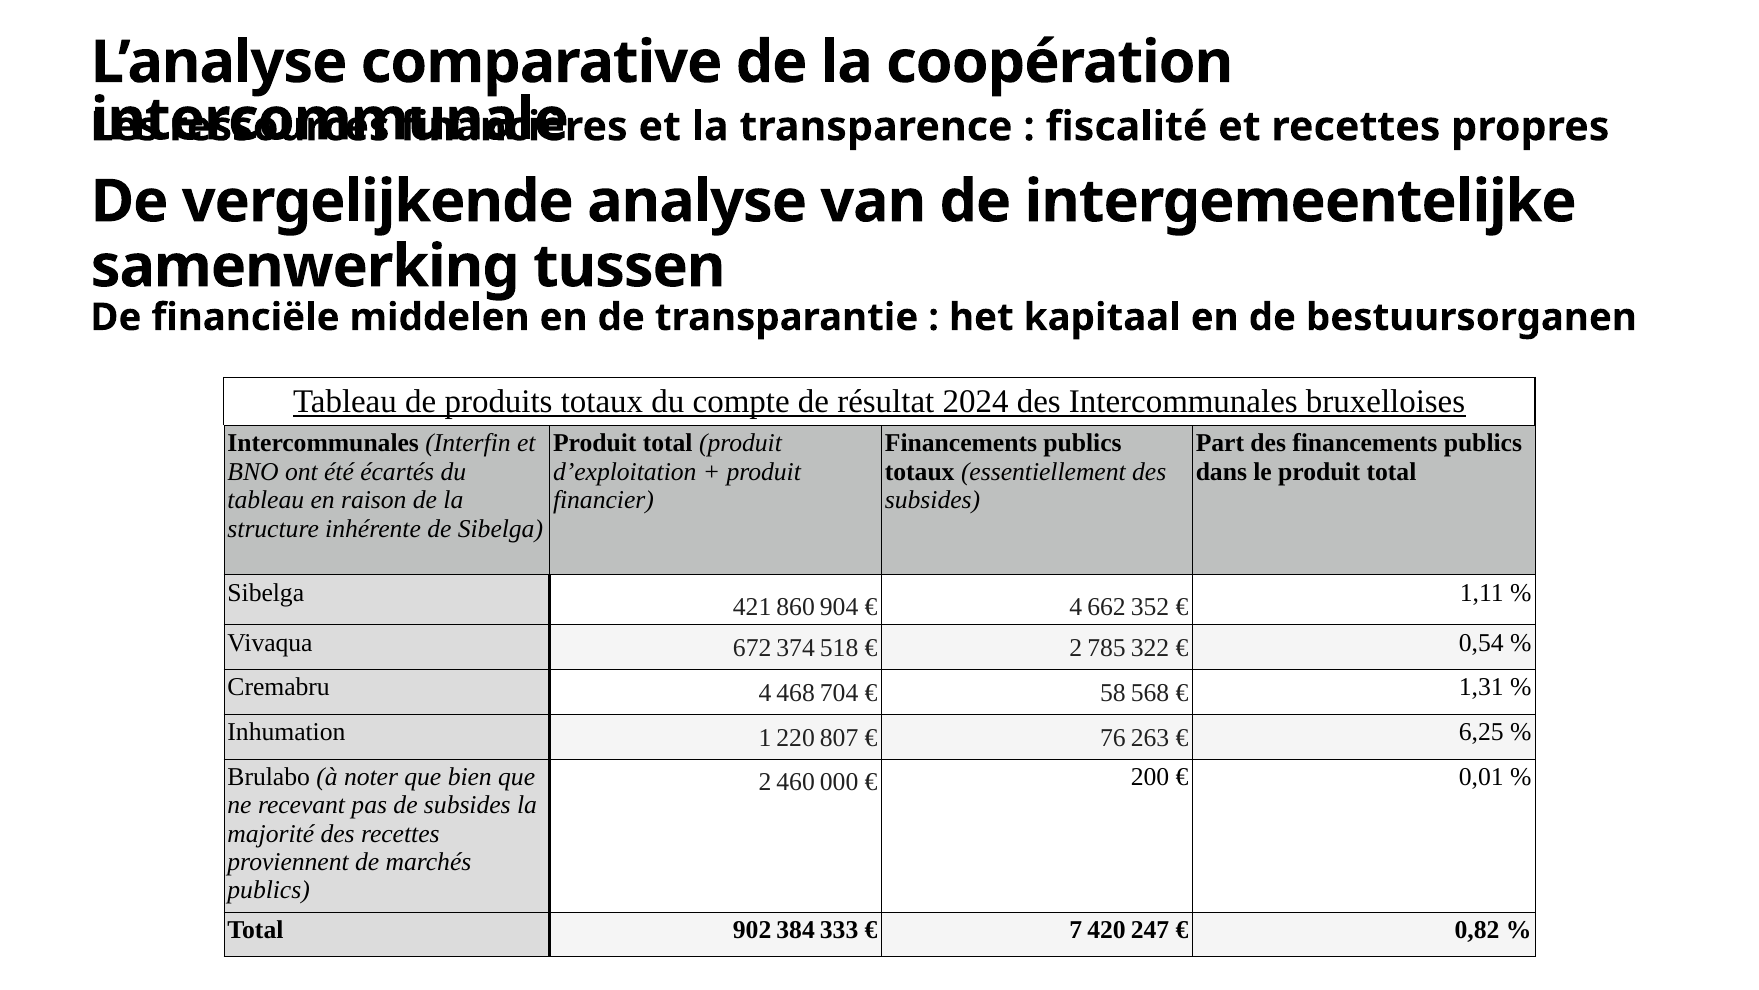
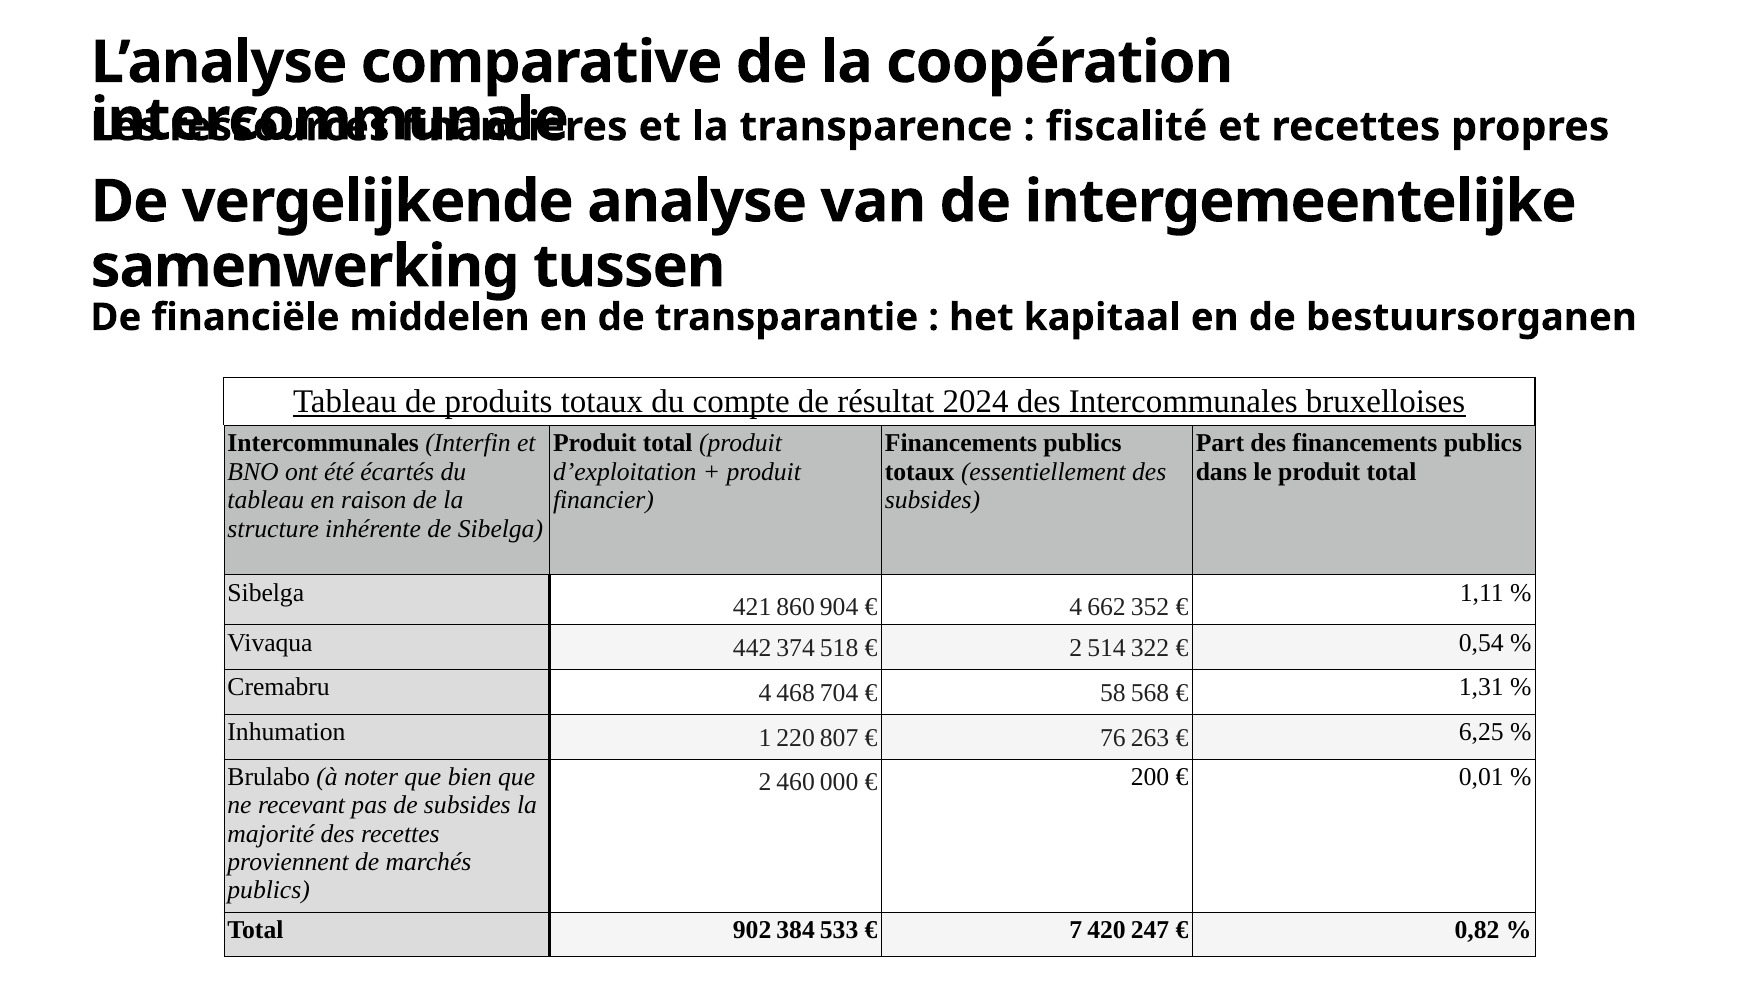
672: 672 -> 442
785: 785 -> 514
333: 333 -> 533
